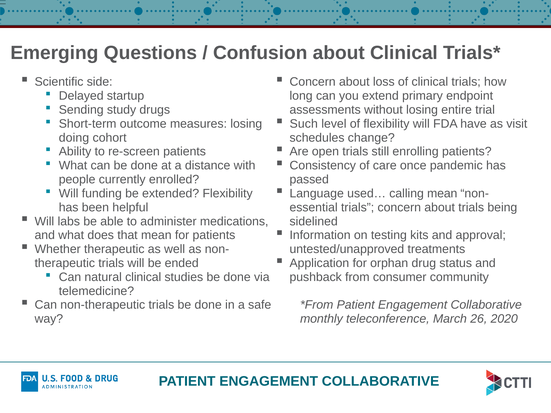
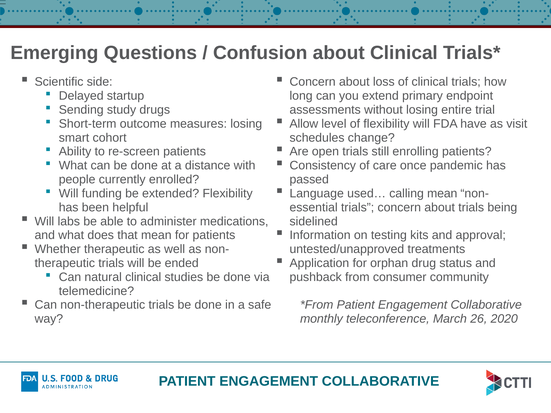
Such: Such -> Allow
doing: doing -> smart
